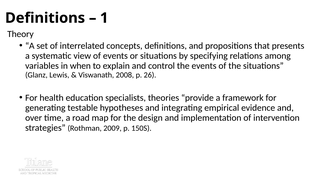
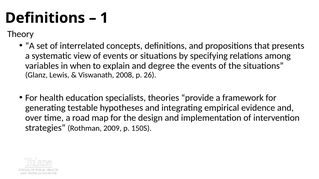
control: control -> degree
